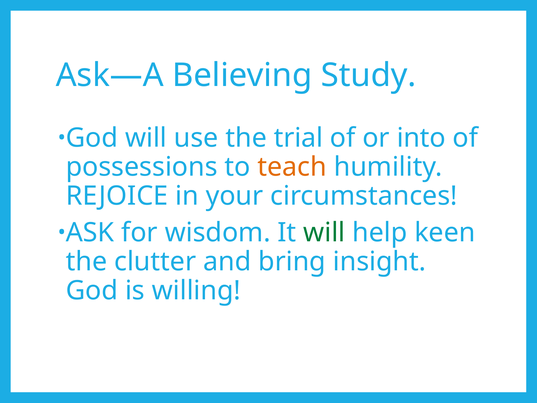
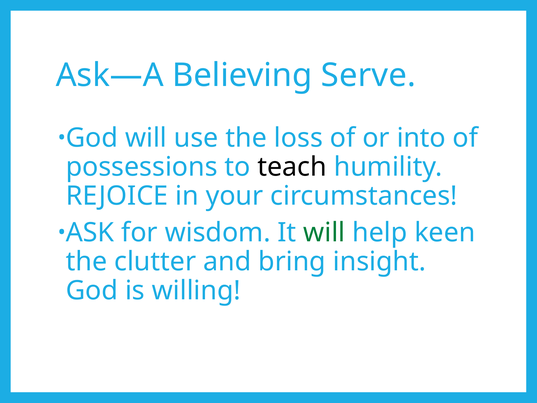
Study: Study -> Serve
trial: trial -> loss
teach colour: orange -> black
